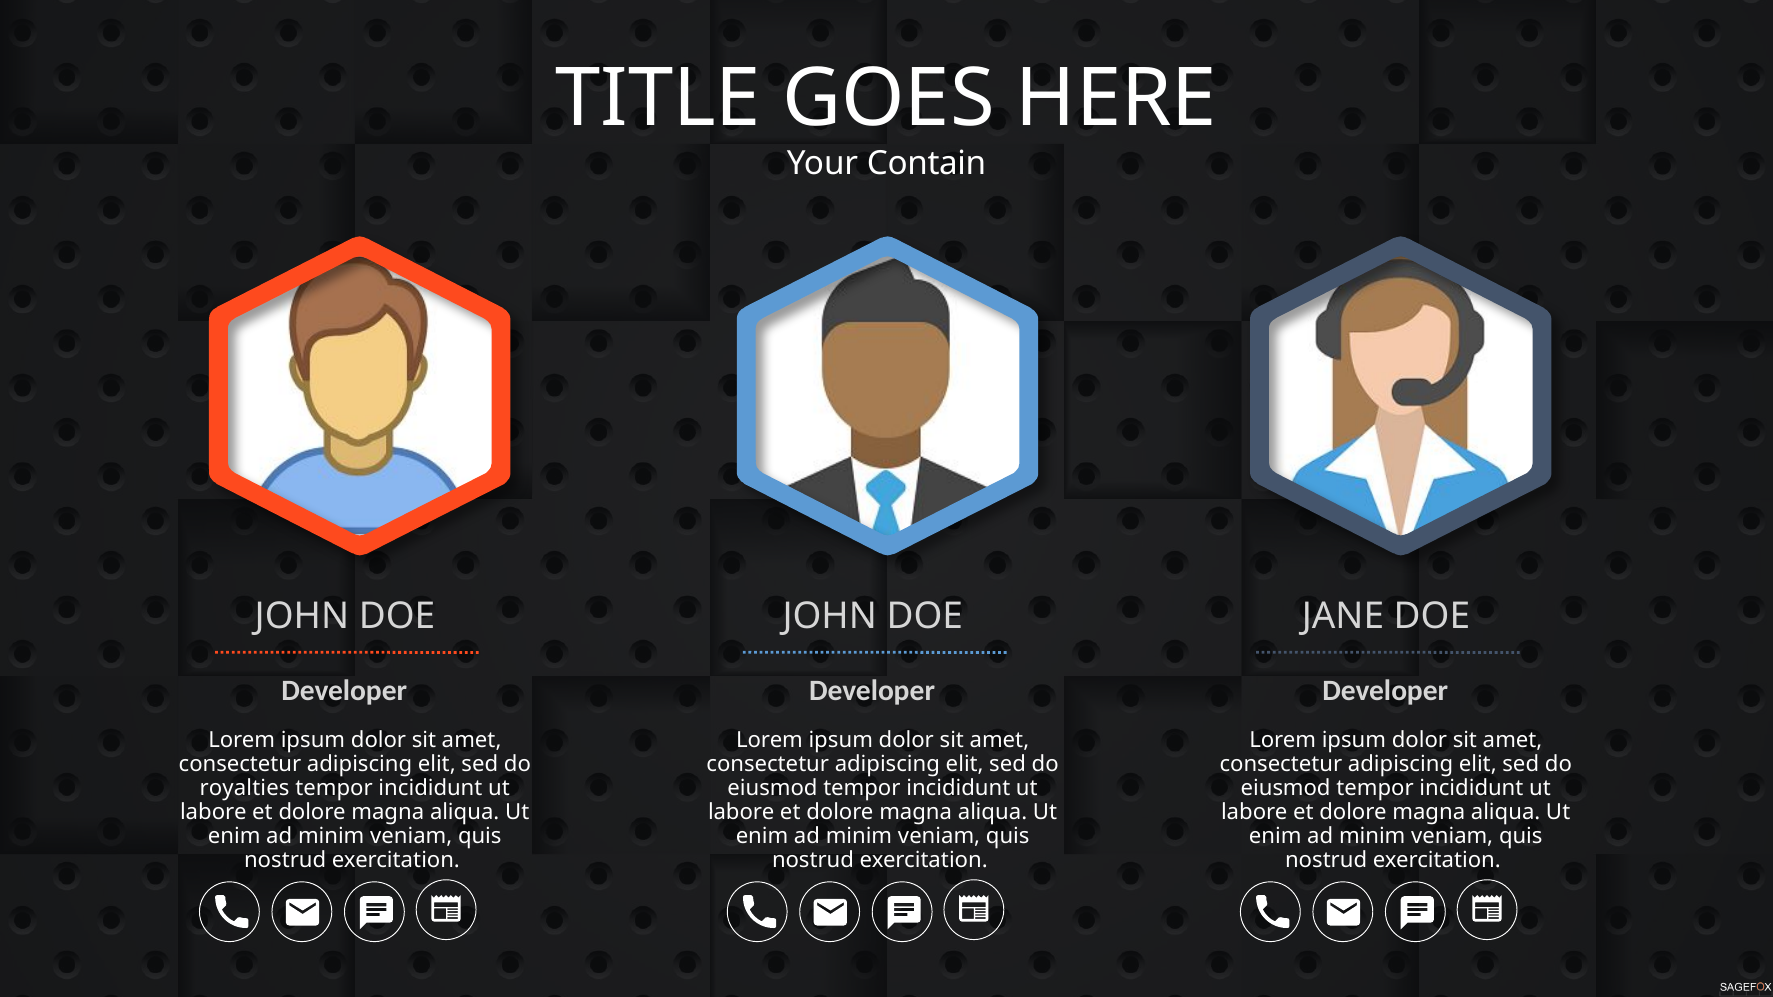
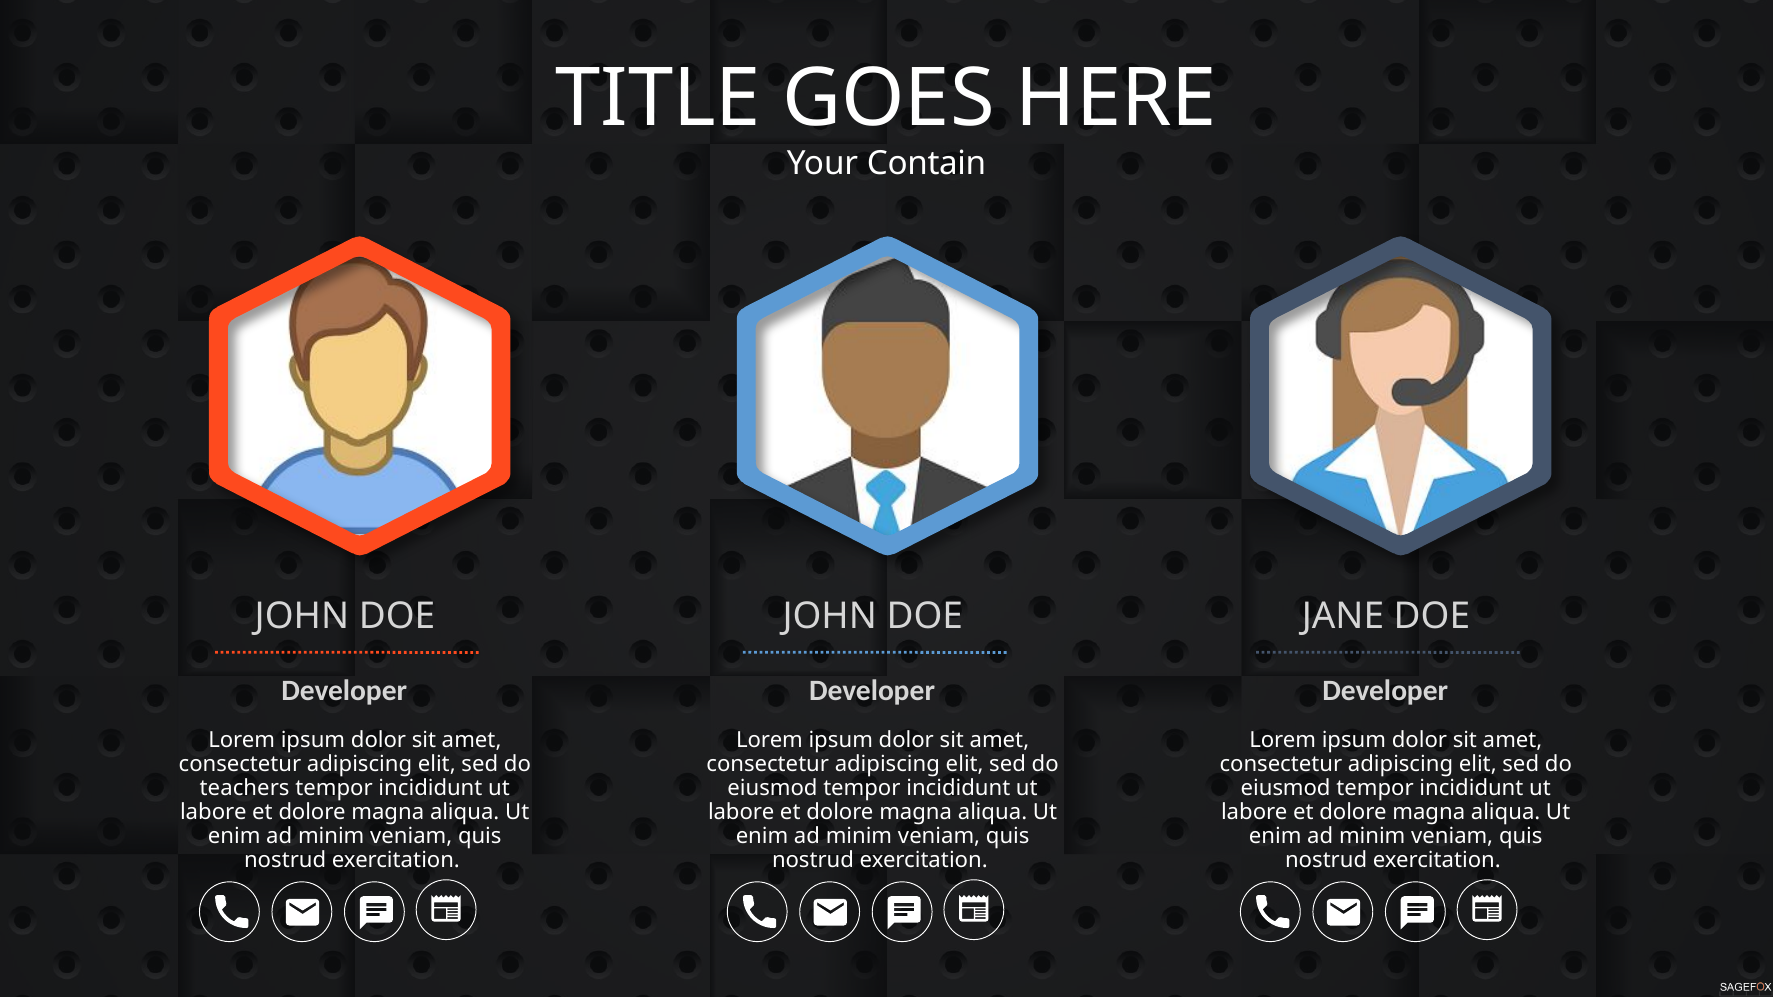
royalties: royalties -> teachers
